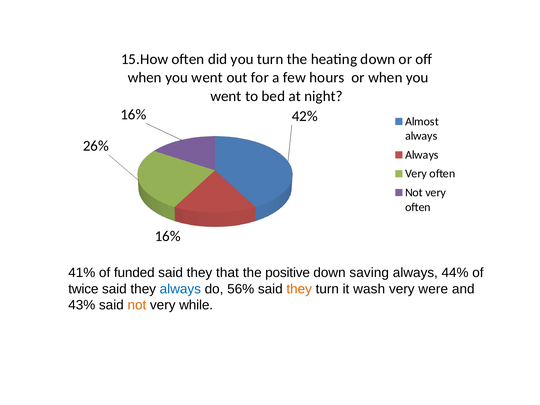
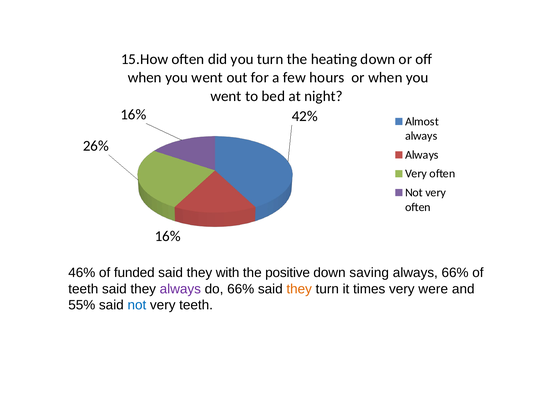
41%: 41% -> 46%
that: that -> with
always 44%: 44% -> 66%
twice at (83, 289): twice -> teeth
always at (180, 289) colour: blue -> purple
do 56%: 56% -> 66%
wash: wash -> times
43%: 43% -> 55%
not at (137, 305) colour: orange -> blue
very while: while -> teeth
